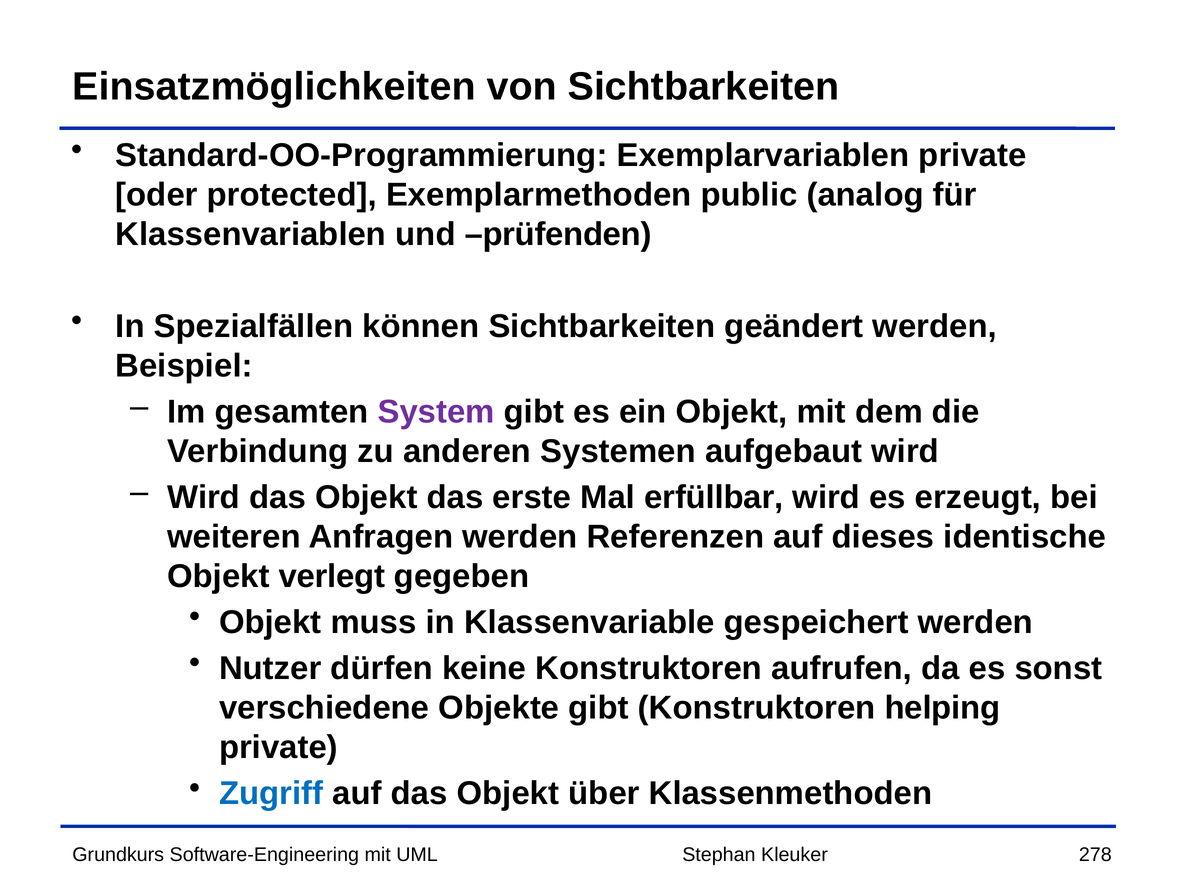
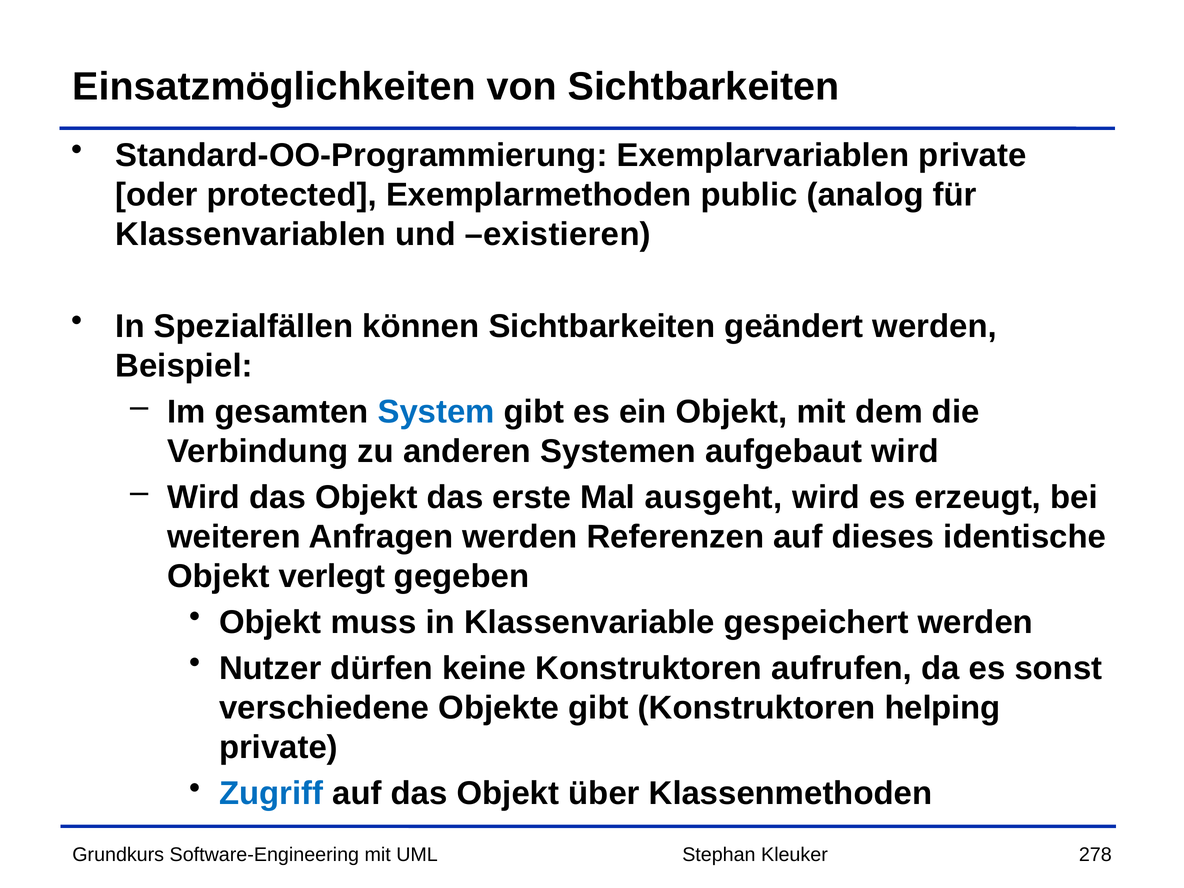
prüfenden: prüfenden -> existieren
System colour: purple -> blue
erfüllbar: erfüllbar -> ausgeht
